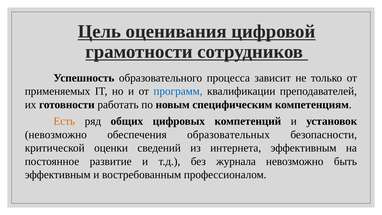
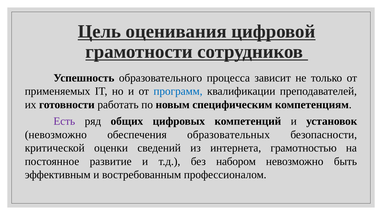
Есть colour: orange -> purple
интернета эффективным: эффективным -> грамотностью
журнала: журнала -> набором
